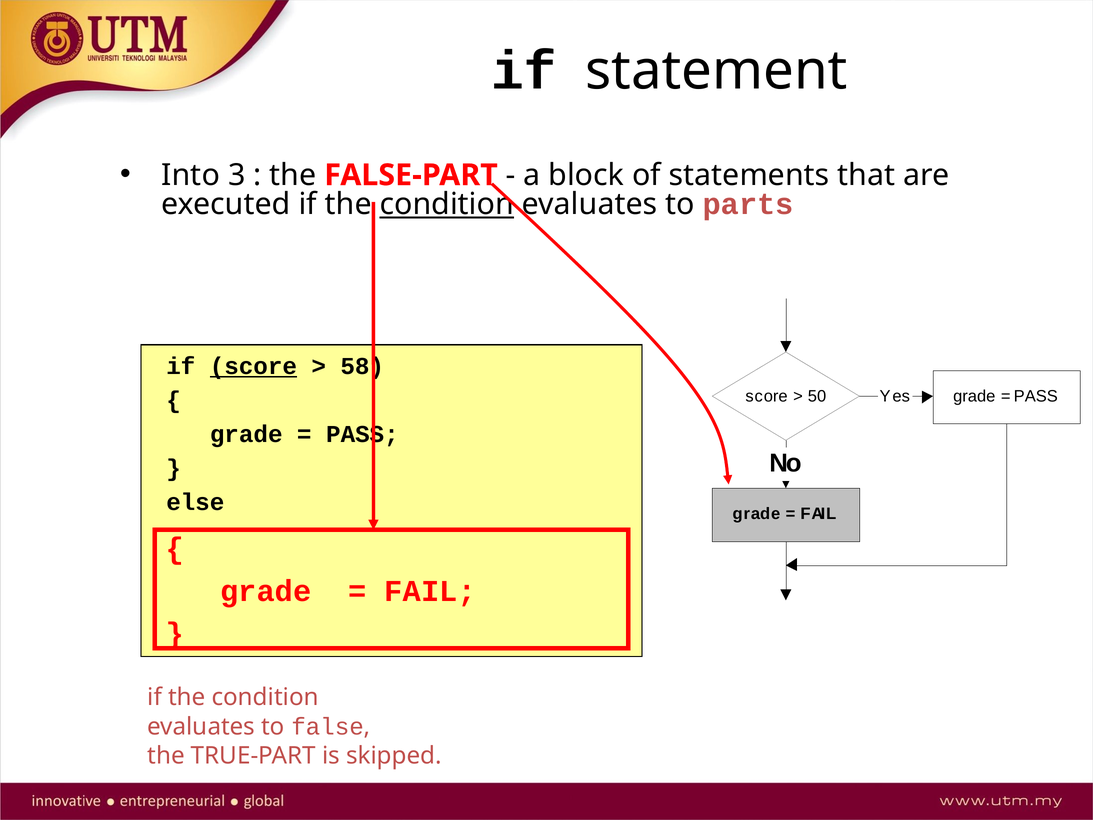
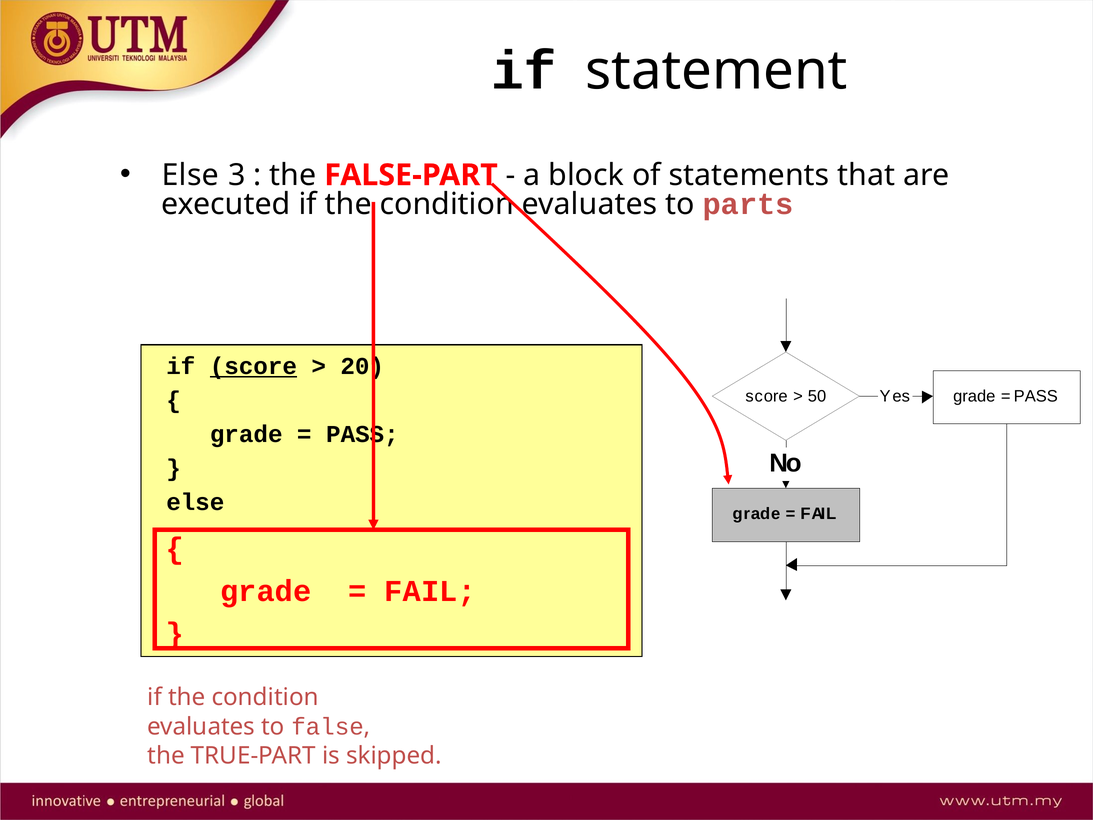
Into at (191, 175): Into -> Else
condition at (447, 204) underline: present -> none
58: 58 -> 20
